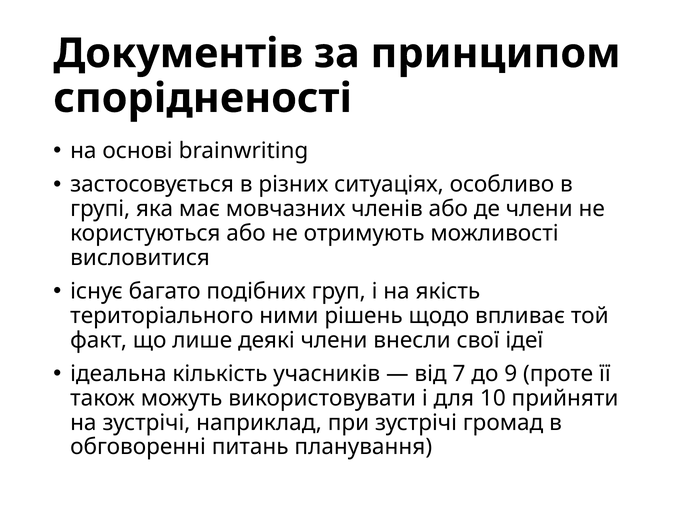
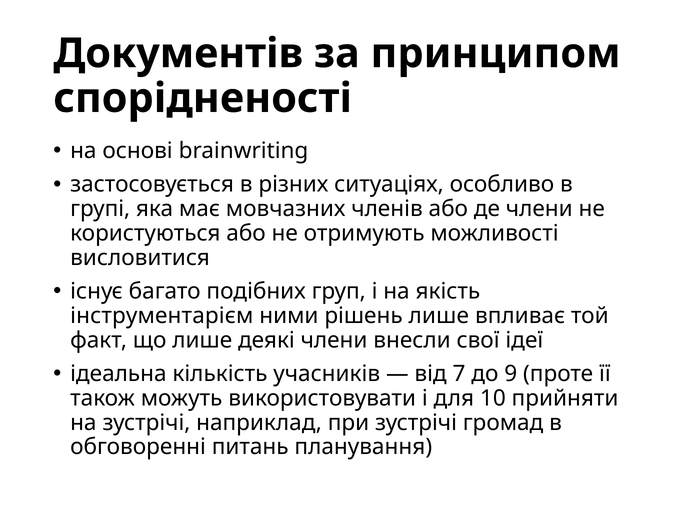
територіального: територіального -> інструментарієм
рішень щодо: щодо -> лише
